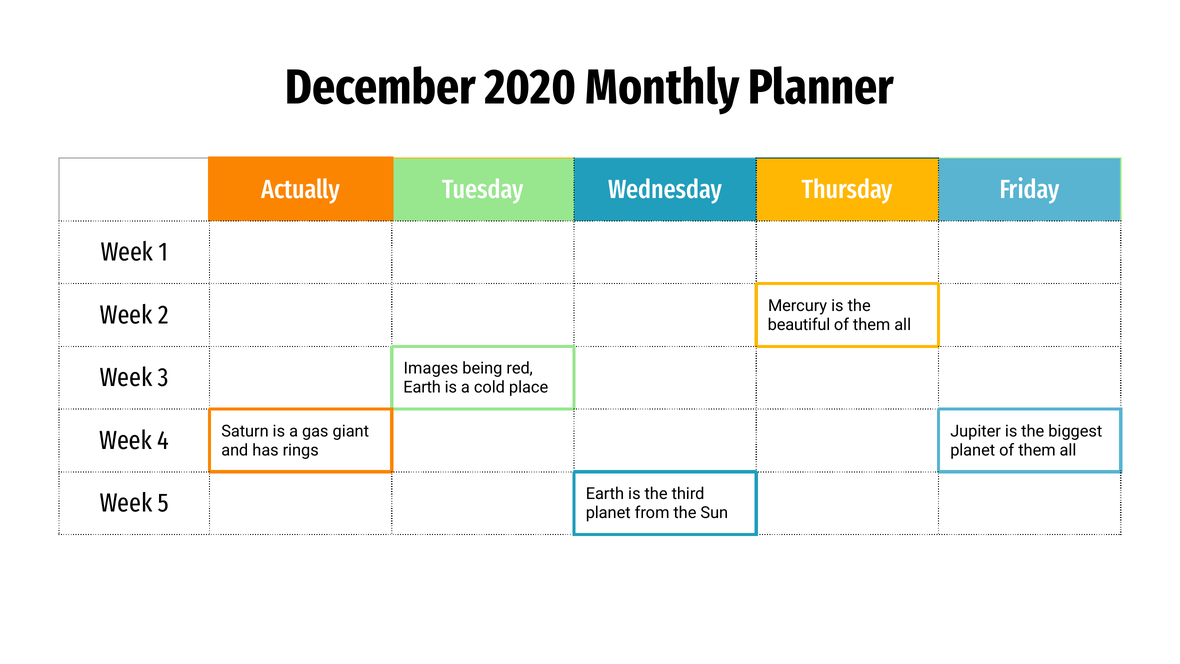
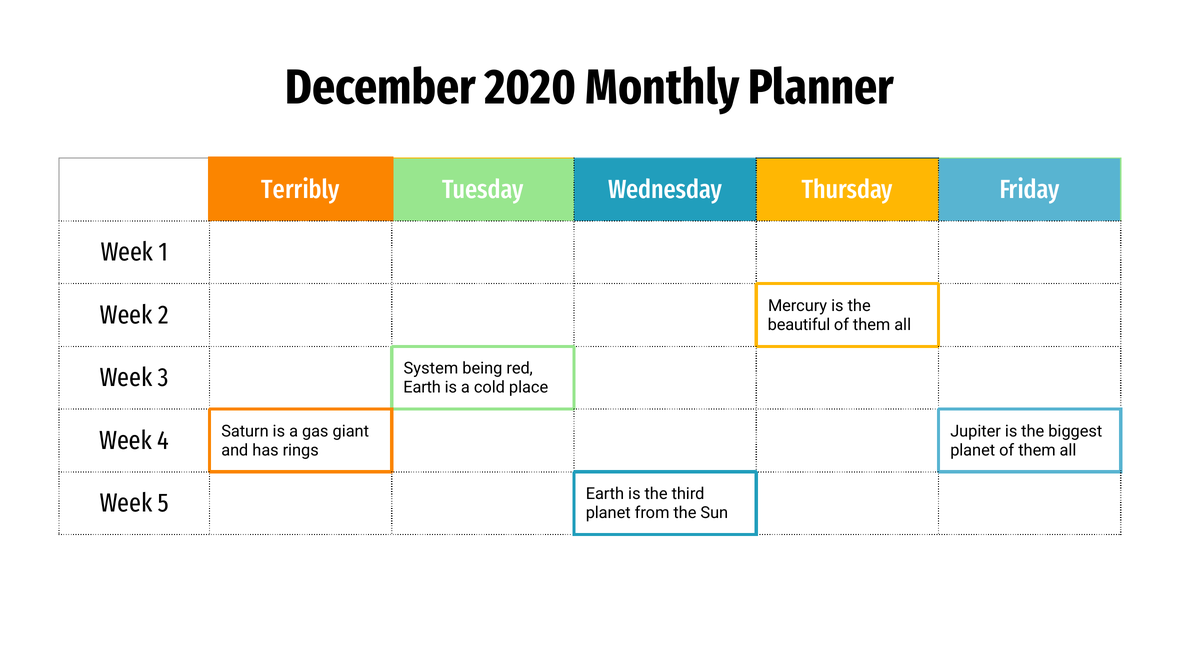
Actually: Actually -> Terribly
Images: Images -> System
